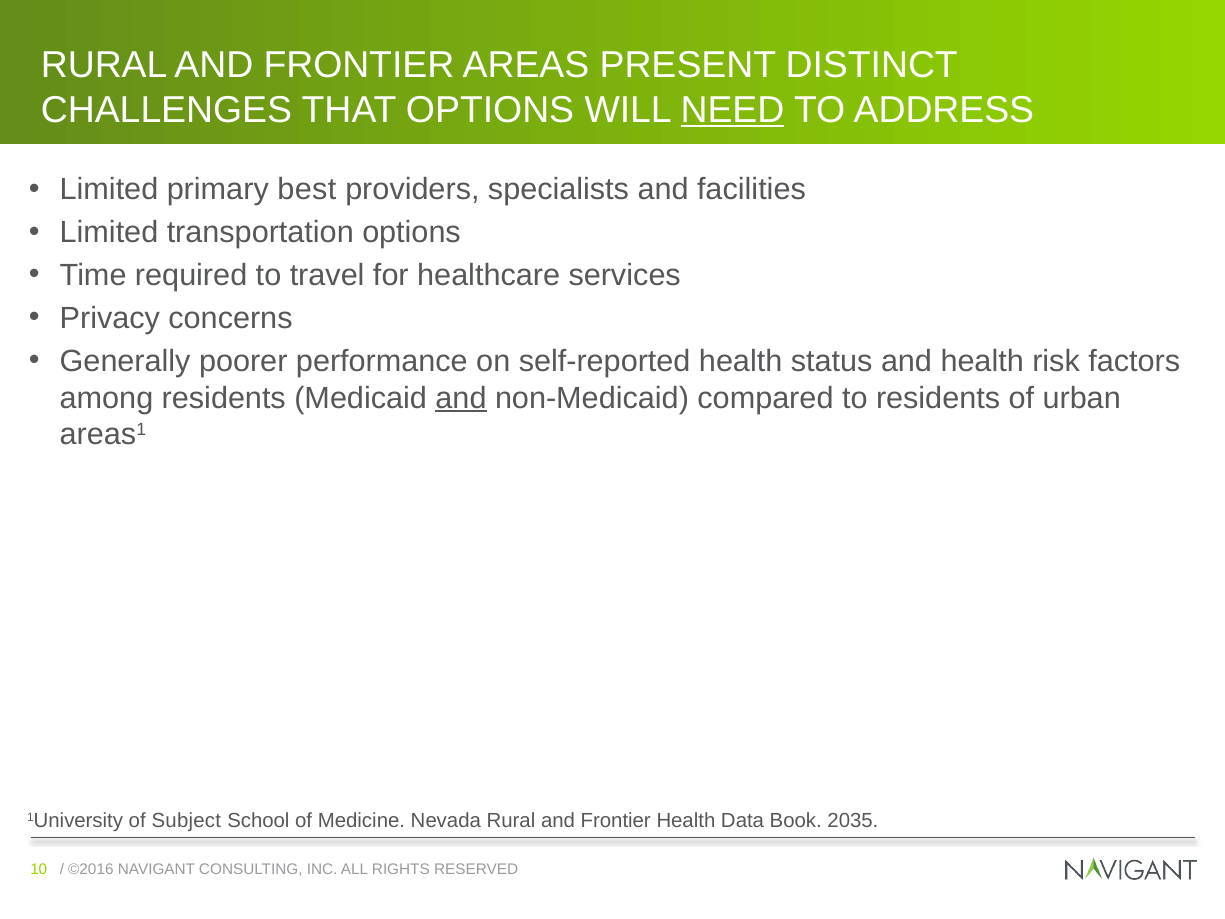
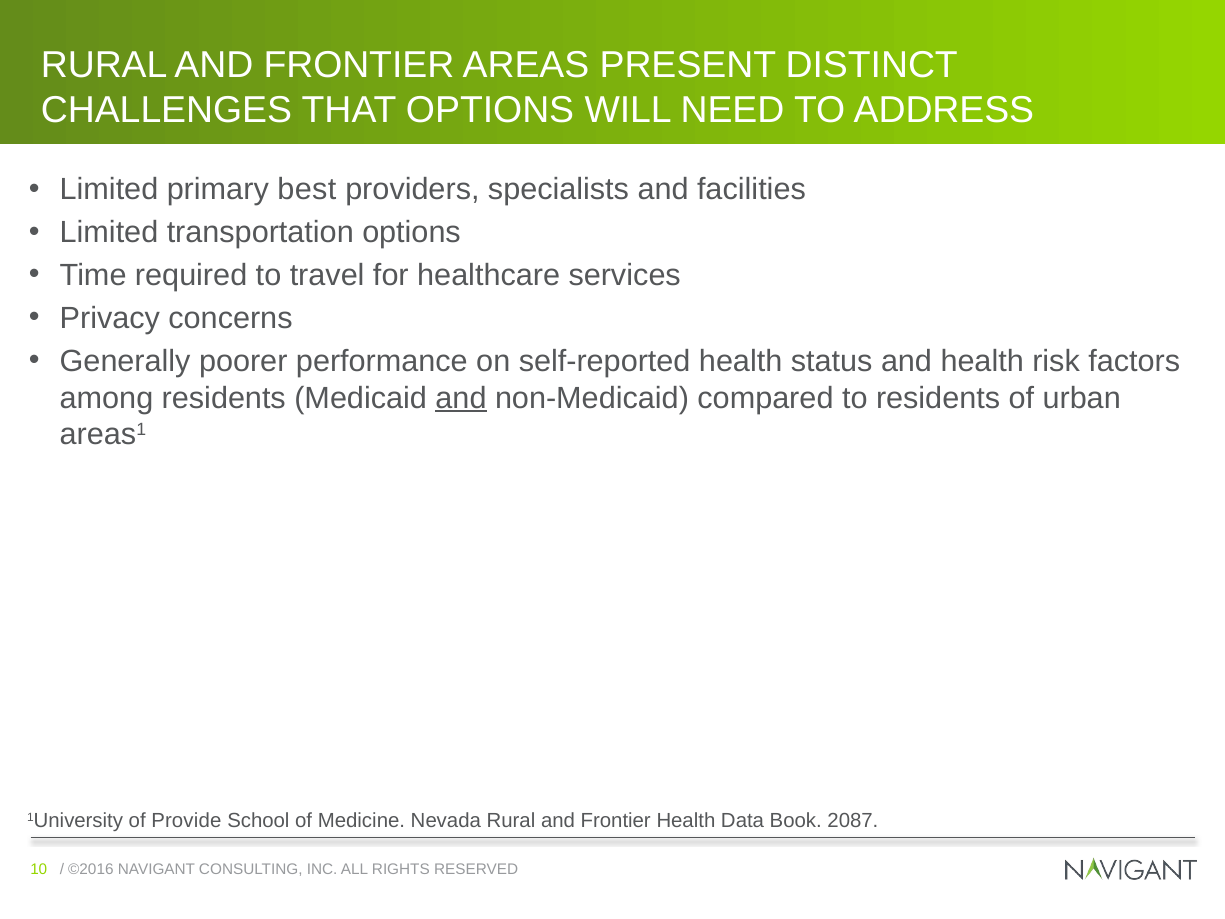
NEED underline: present -> none
Subject: Subject -> Provide
2035: 2035 -> 2087
